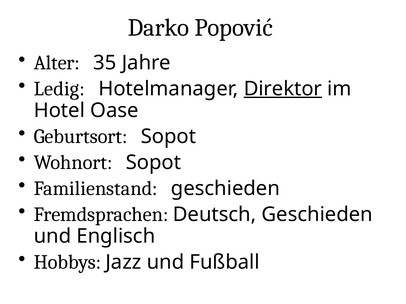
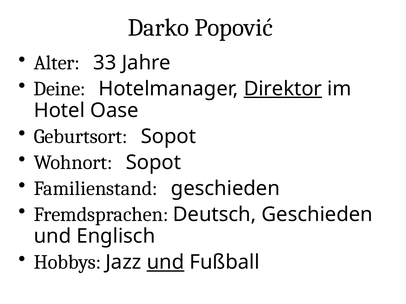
35: 35 -> 33
Ledig: Ledig -> Deine
und at (166, 263) underline: none -> present
